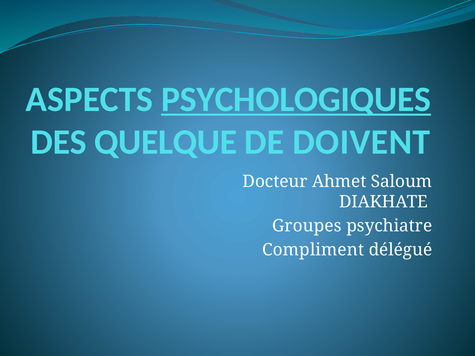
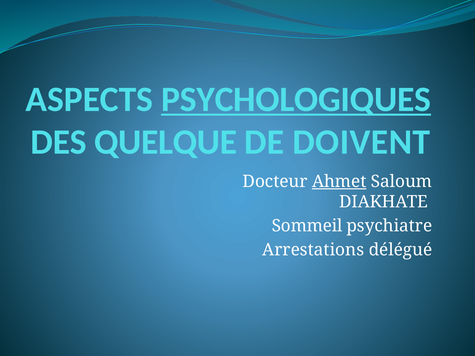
Ahmet underline: none -> present
Groupes: Groupes -> Sommeil
Compliment: Compliment -> Arrestations
